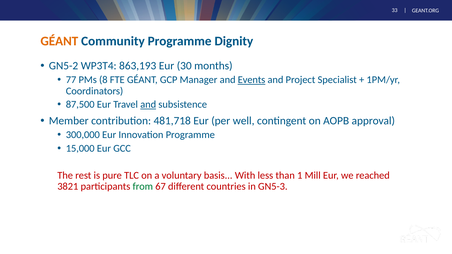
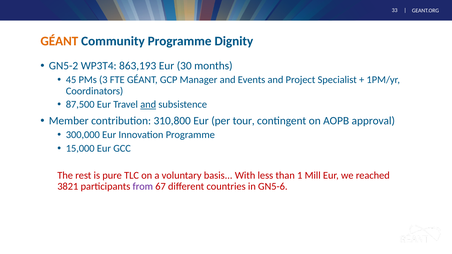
77: 77 -> 45
8: 8 -> 3
Events underline: present -> none
481,718: 481,718 -> 310,800
well: well -> tour
from colour: green -> purple
GN5-3: GN5-3 -> GN5-6
